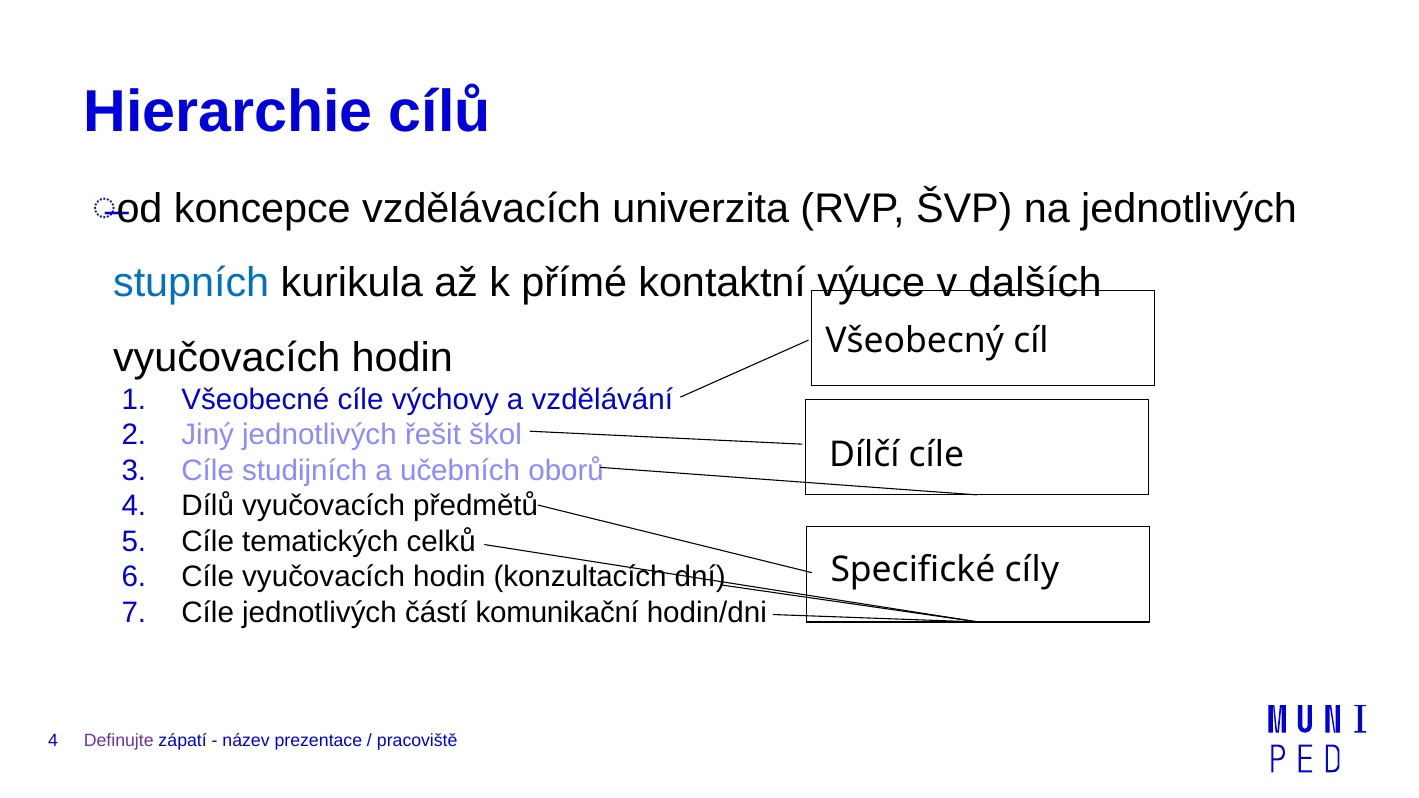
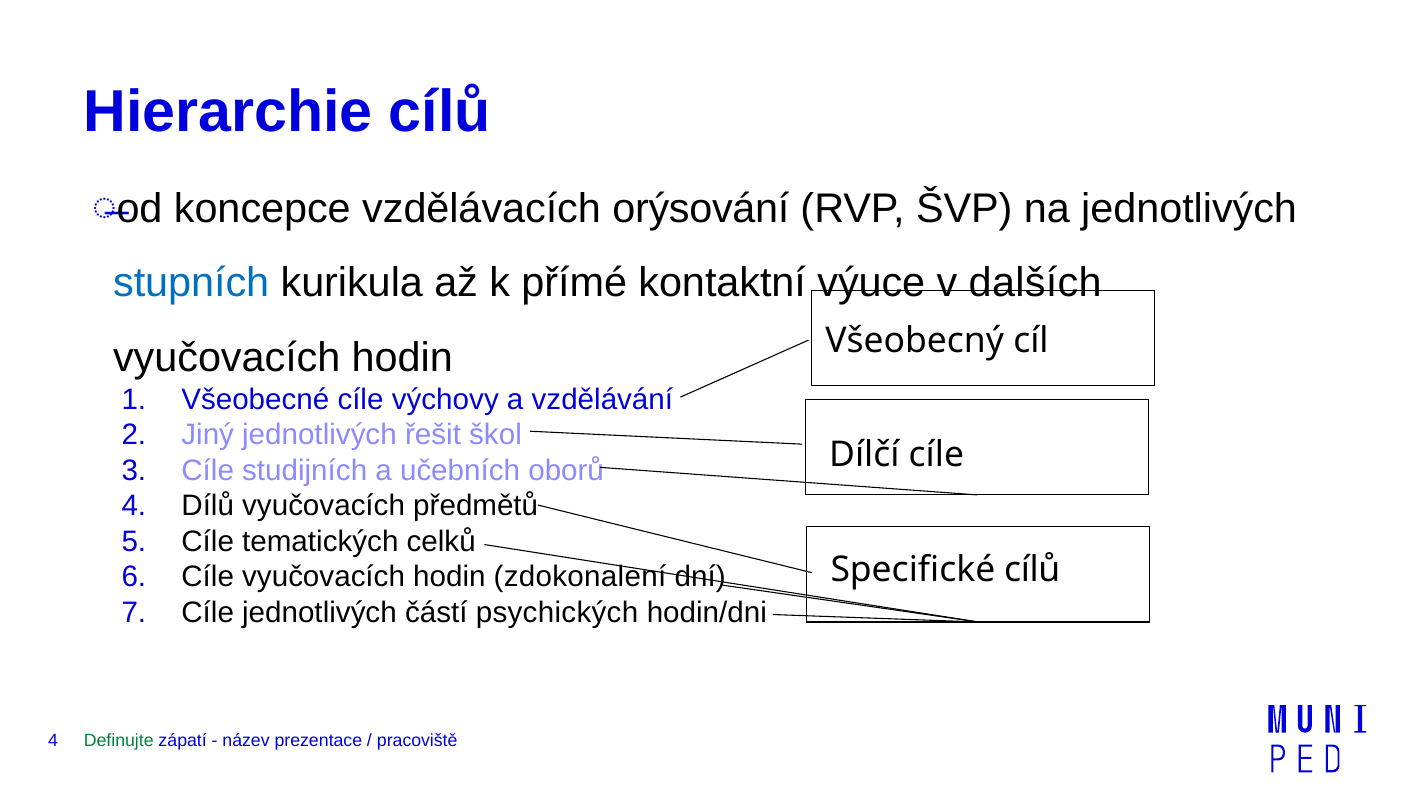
univerzita: univerzita -> orýsování
Specifické cíly: cíly -> cílů
konzultacích: konzultacích -> zdokonalení
komunikační: komunikační -> psychických
Definujte colour: purple -> green
